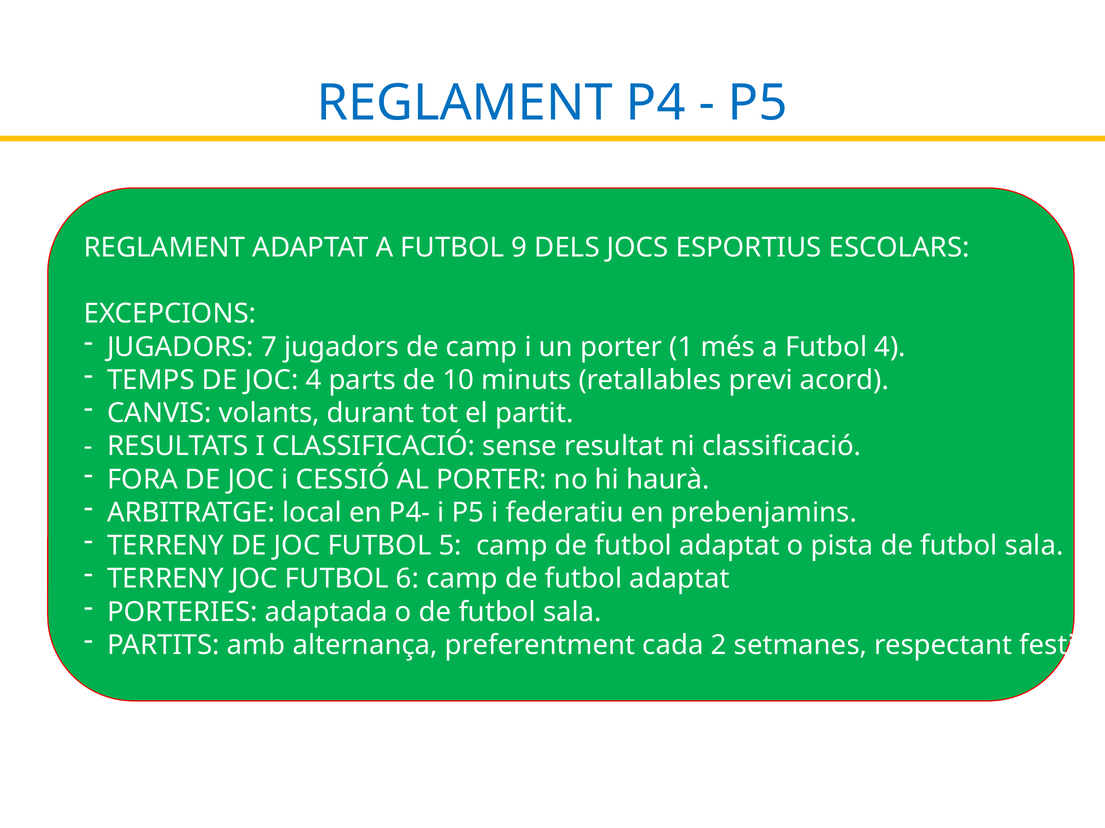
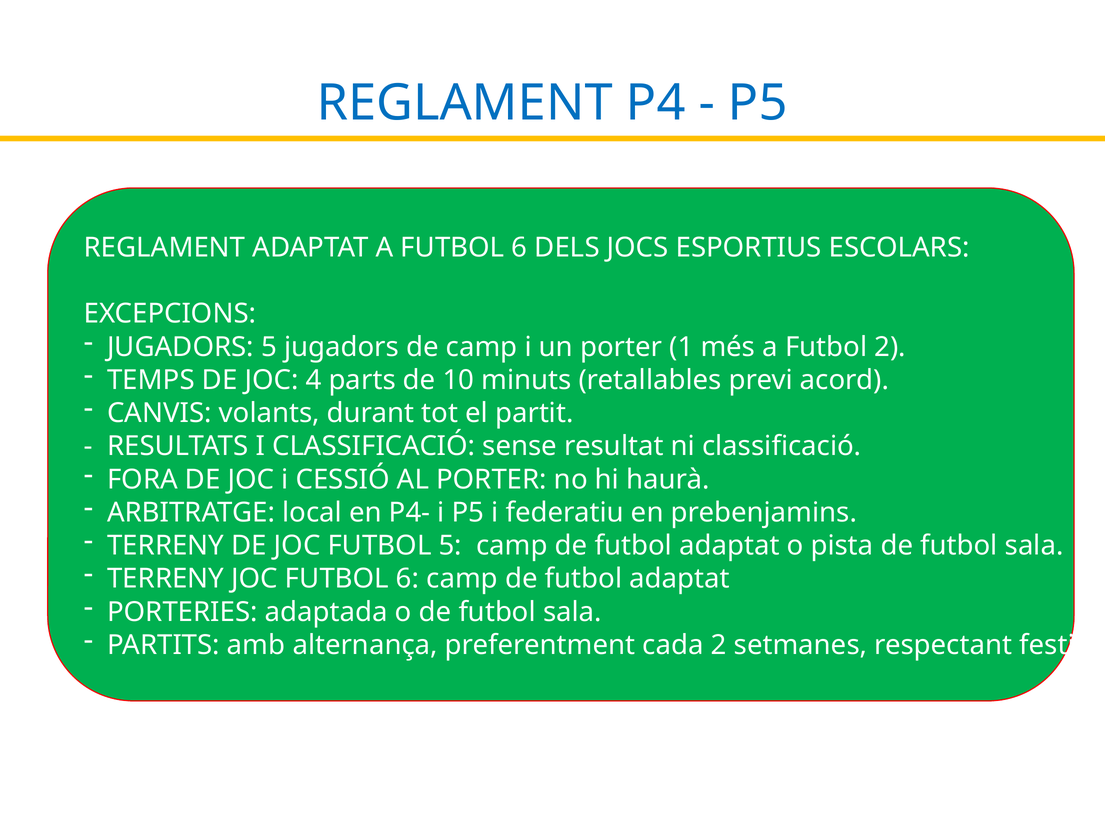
A FUTBOL 9: 9 -> 6
JUGADORS 7: 7 -> 5
Futbol 4: 4 -> 2
